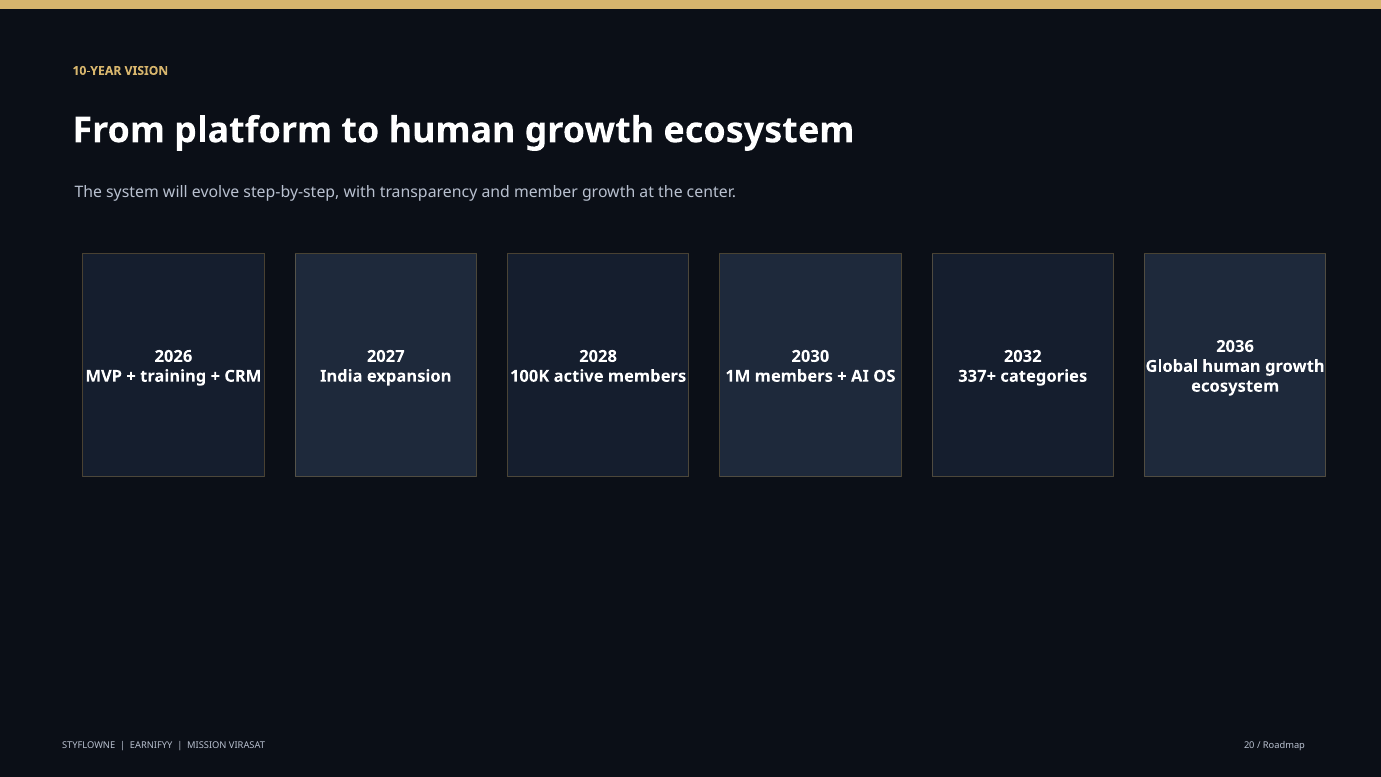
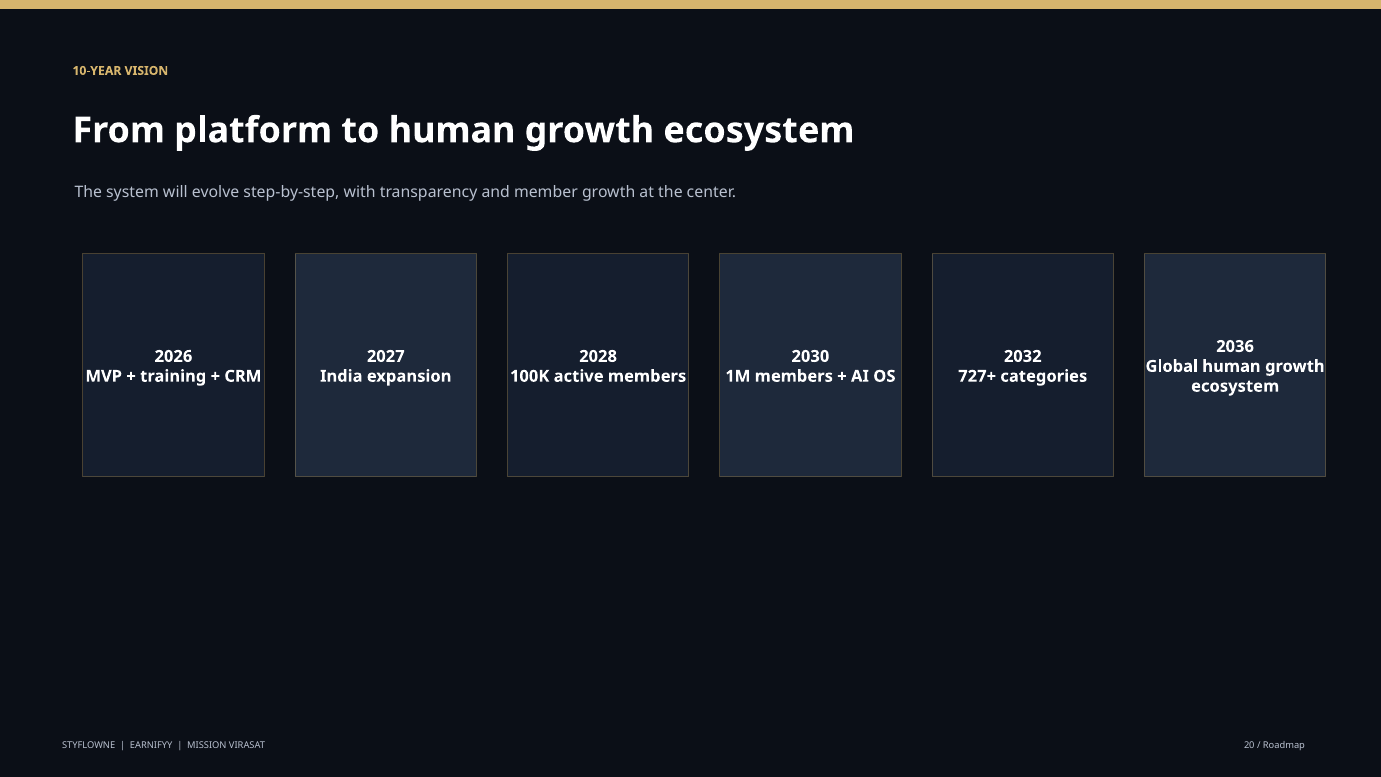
337+: 337+ -> 727+
